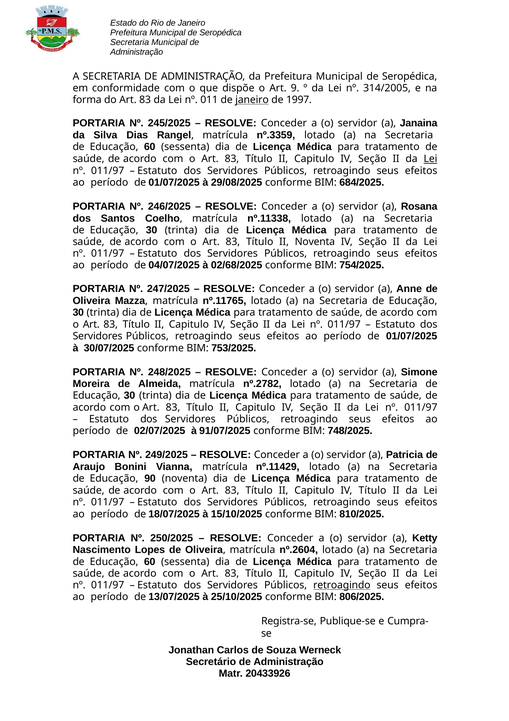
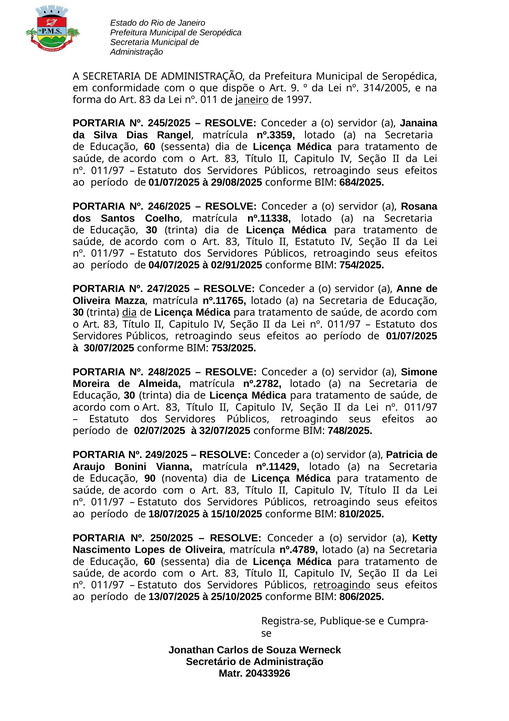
Lei at (431, 159) underline: present -> none
II Noventa: Noventa -> Estatuto
02/68/2025: 02/68/2025 -> 02/91/2025
dia at (129, 312) underline: none -> present
91/07/2025: 91/07/2025 -> 32/07/2025
nº.2604: nº.2604 -> nº.4789
